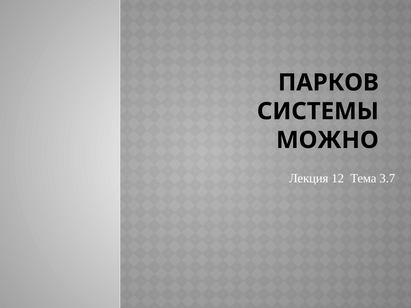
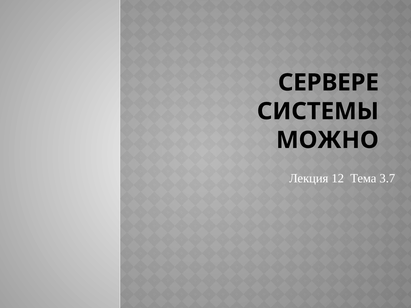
ПАРКОВ: ПАРКОВ -> СЕРВЕРЕ
